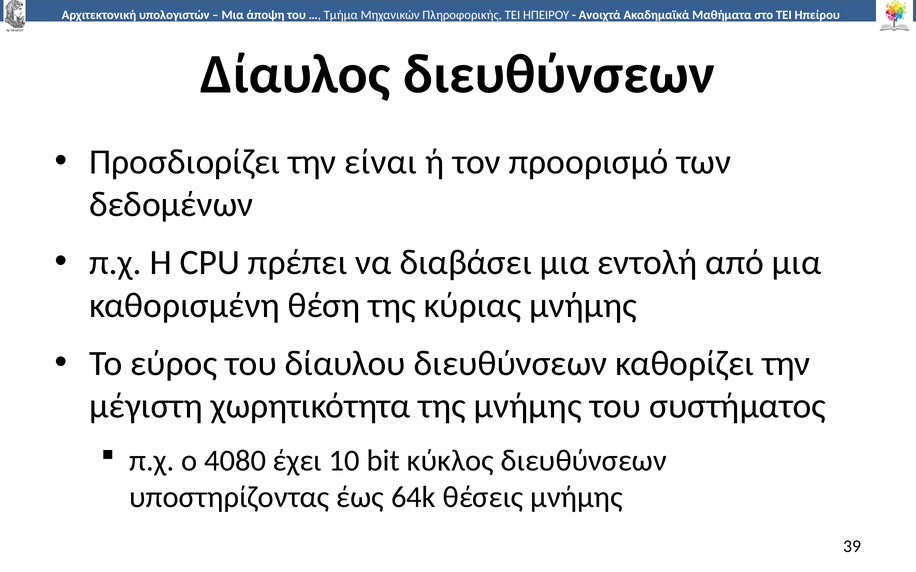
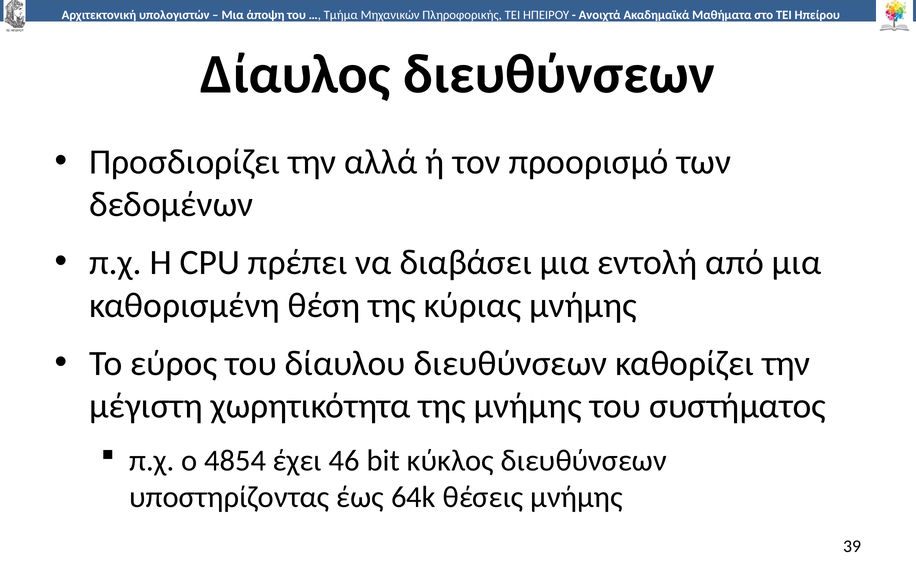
είναι: είναι -> αλλά
4080: 4080 -> 4854
10: 10 -> 46
